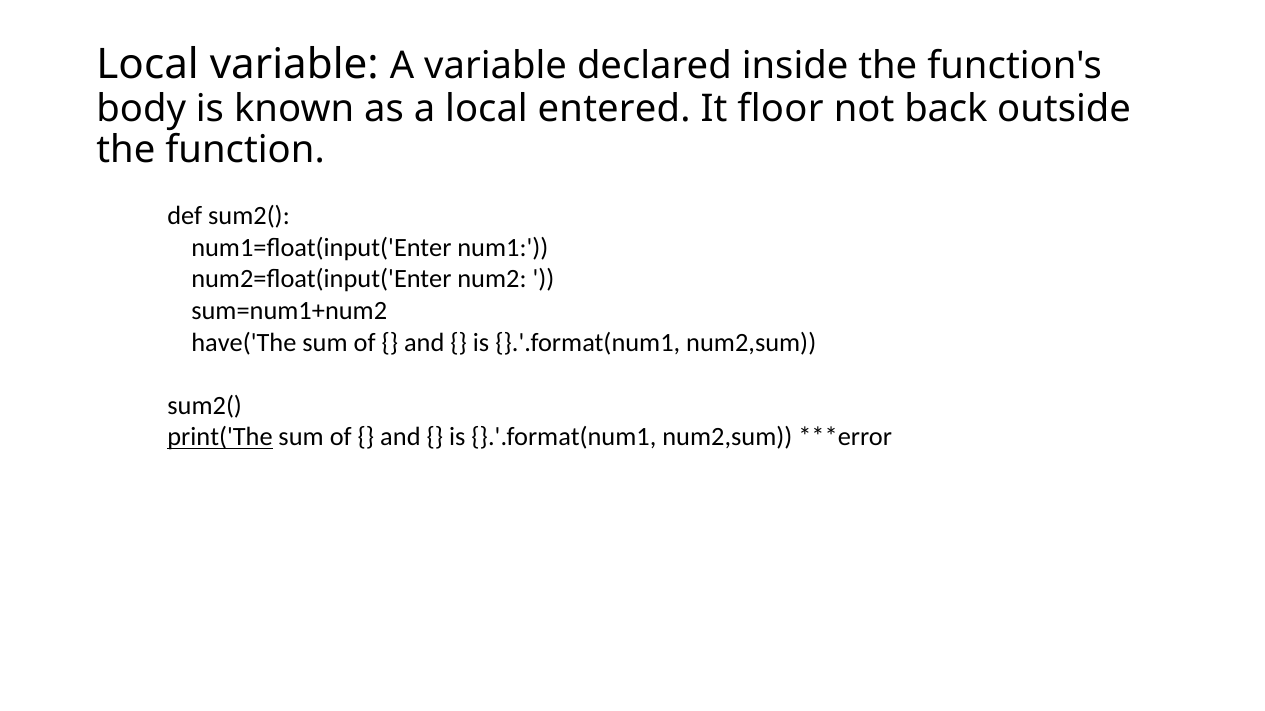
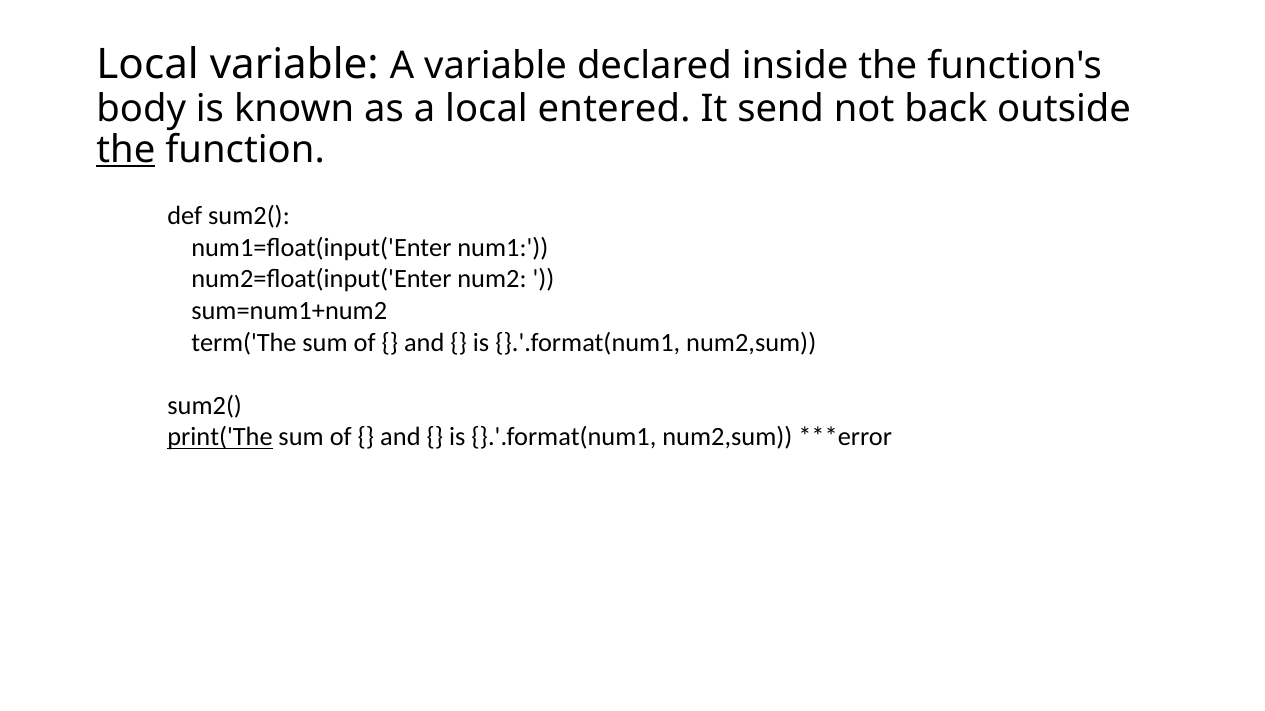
floor: floor -> send
the at (126, 150) underline: none -> present
have('The: have('The -> term('The
